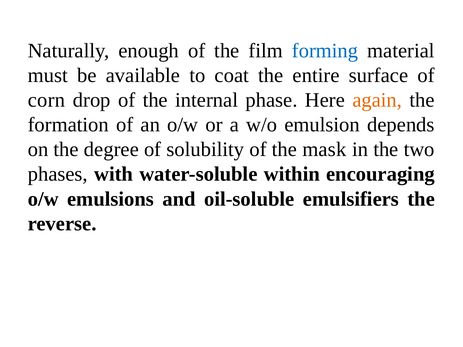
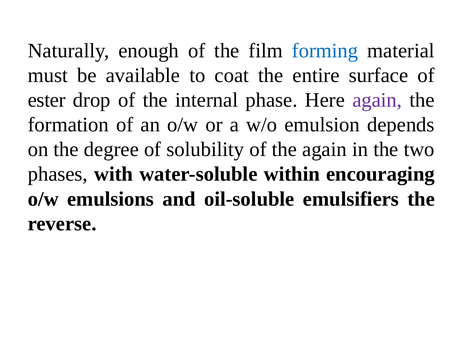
corn: corn -> ester
again at (377, 100) colour: orange -> purple
the mask: mask -> again
